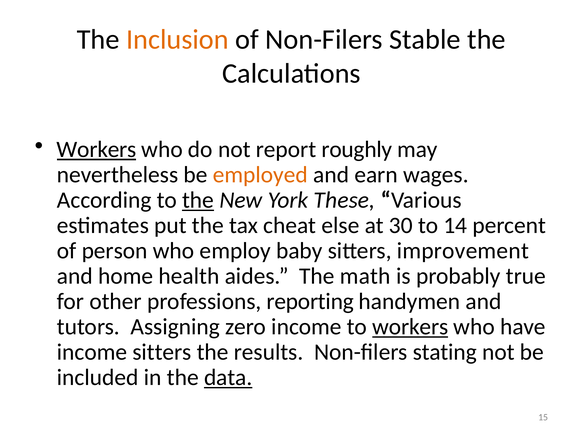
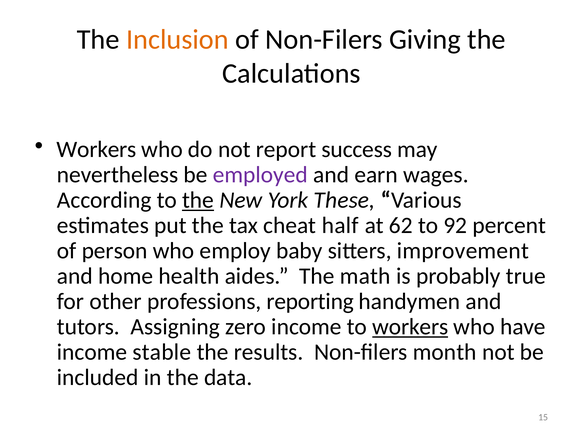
Stable: Stable -> Giving
Workers at (96, 150) underline: present -> none
roughly: roughly -> success
employed colour: orange -> purple
else: else -> half
30: 30 -> 62
14: 14 -> 92
income sitters: sitters -> stable
stating: stating -> month
data underline: present -> none
